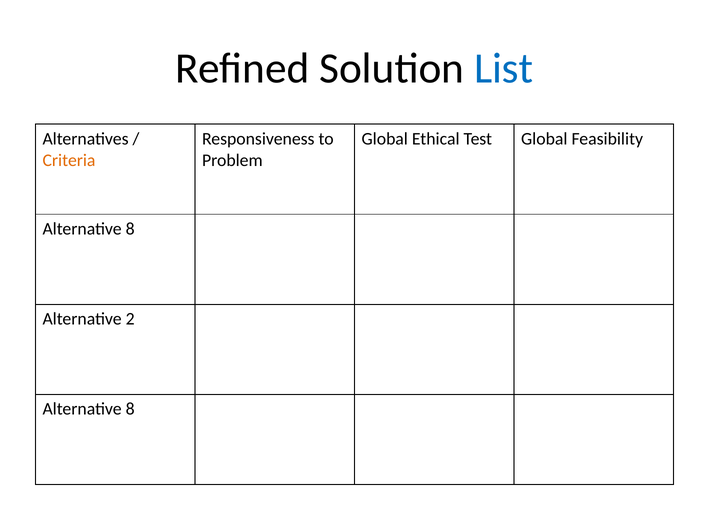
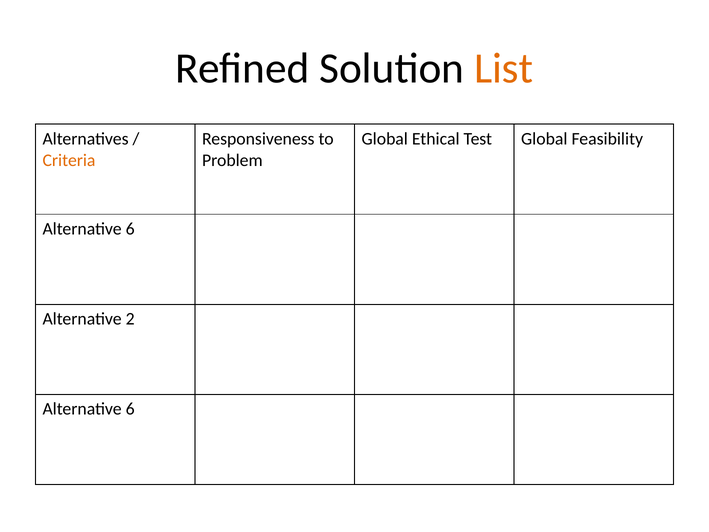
List colour: blue -> orange
8 at (130, 229): 8 -> 6
8 at (130, 409): 8 -> 6
